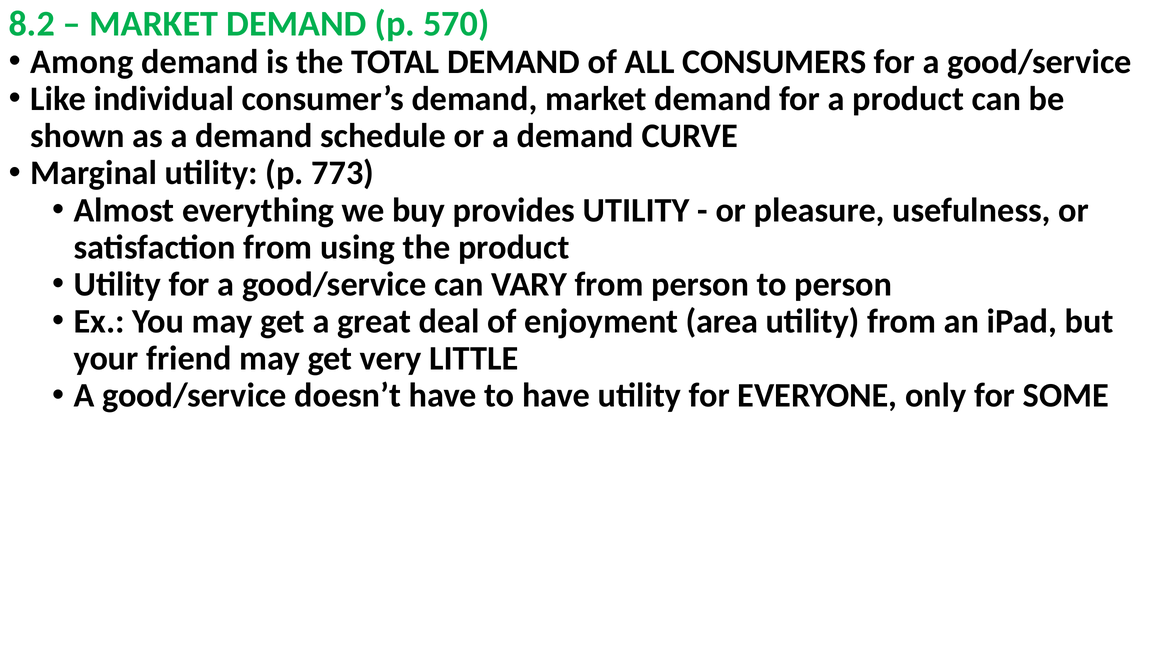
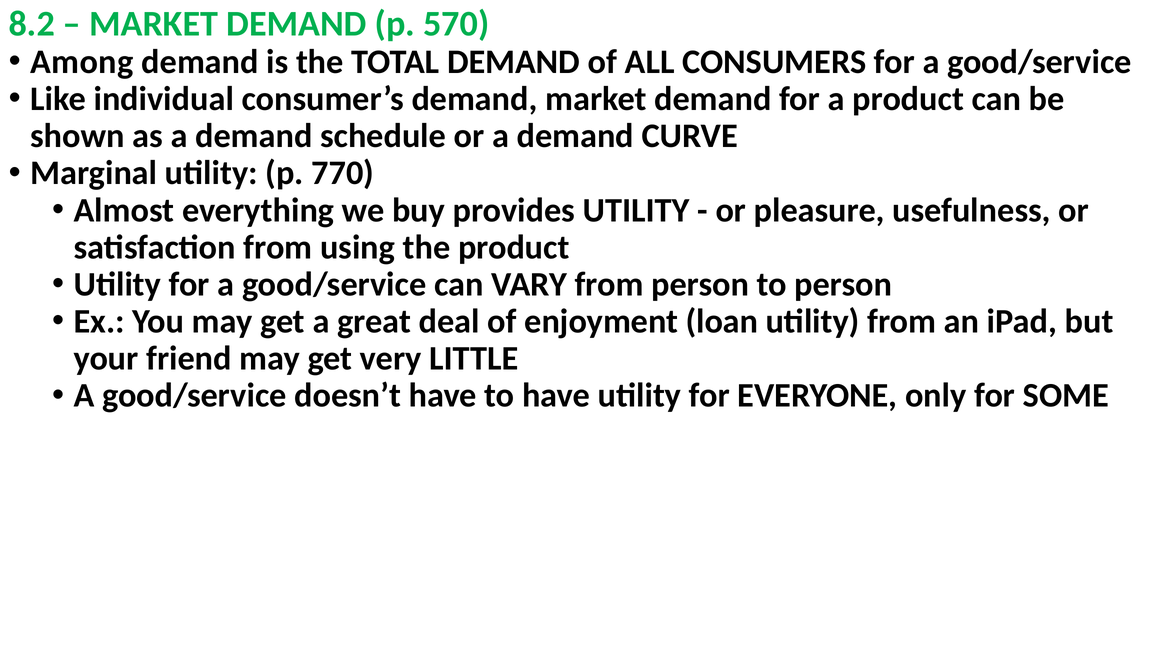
773: 773 -> 770
area: area -> loan
